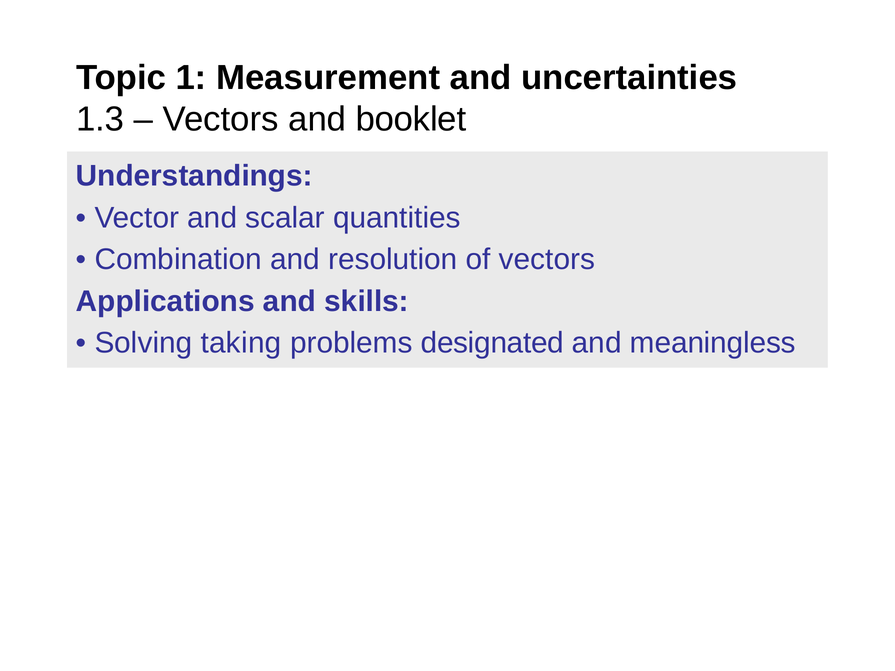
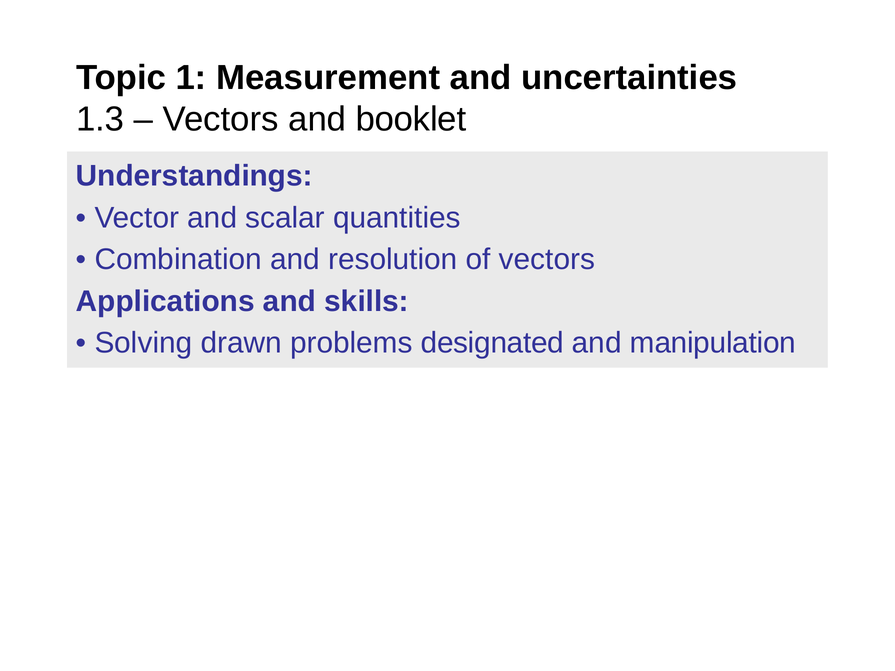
taking: taking -> drawn
meaningless: meaningless -> manipulation
